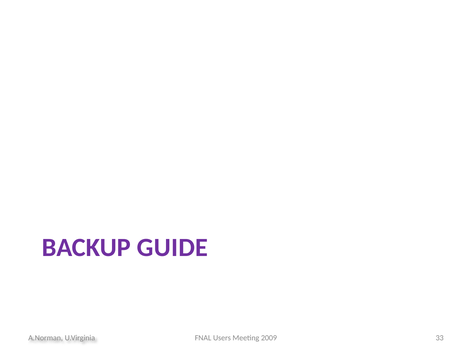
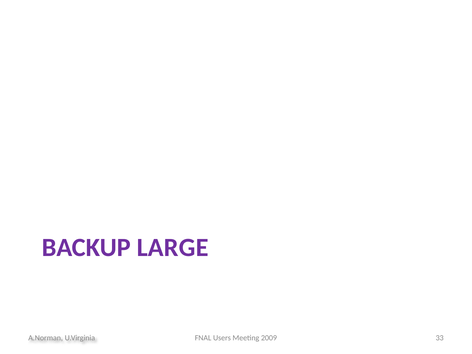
GUIDE: GUIDE -> LARGE
